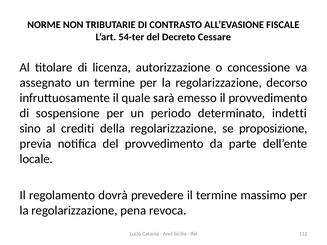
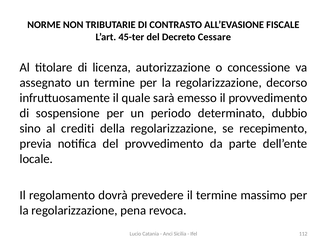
54-ter: 54-ter -> 45-ter
indetti: indetti -> dubbio
proposizione: proposizione -> recepimento
